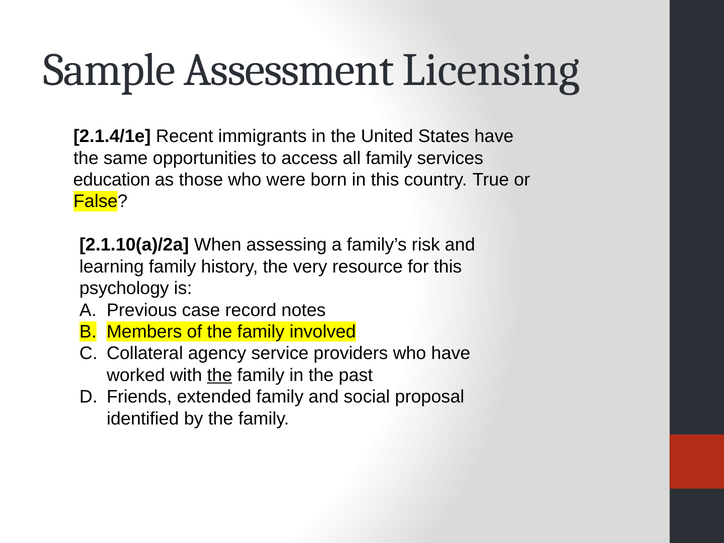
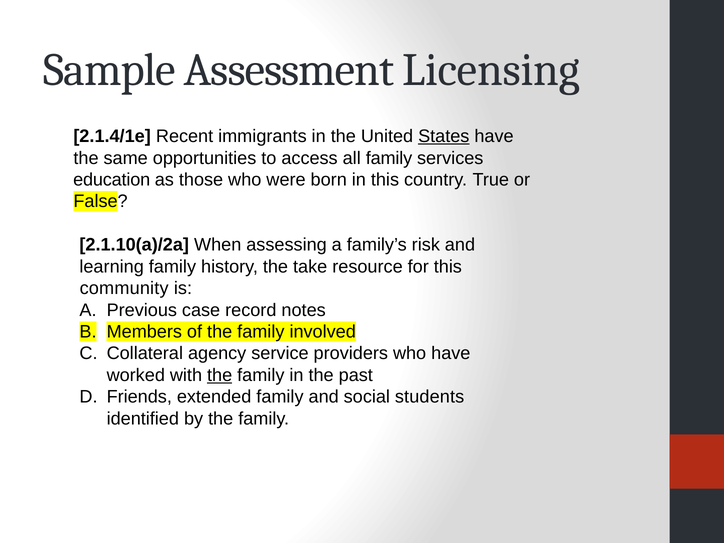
States underline: none -> present
very: very -> take
psychology: psychology -> community
proposal: proposal -> students
